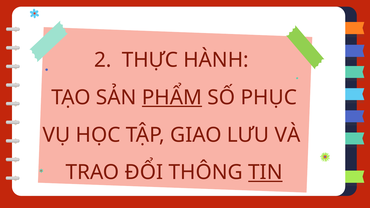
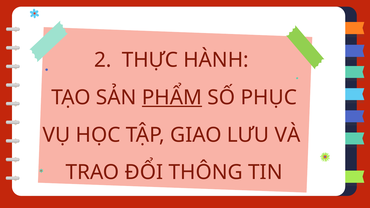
TIN underline: present -> none
